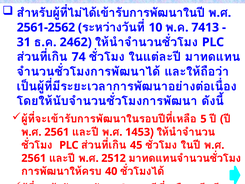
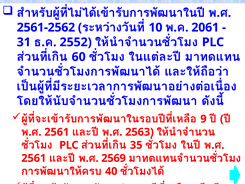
7413: 7413 -> 2061
2462: 2462 -> 2552
74: 74 -> 60
5: 5 -> 9
1453: 1453 -> 2563
45: 45 -> 35
2512: 2512 -> 2569
